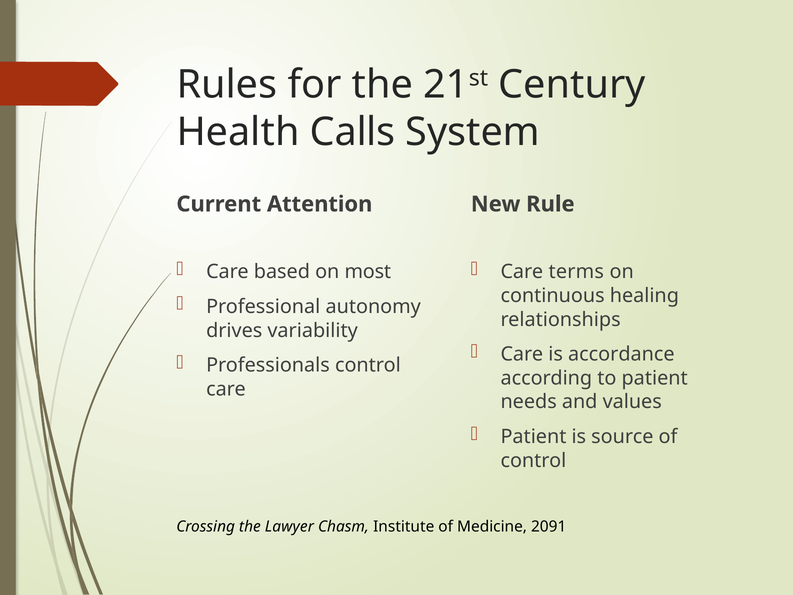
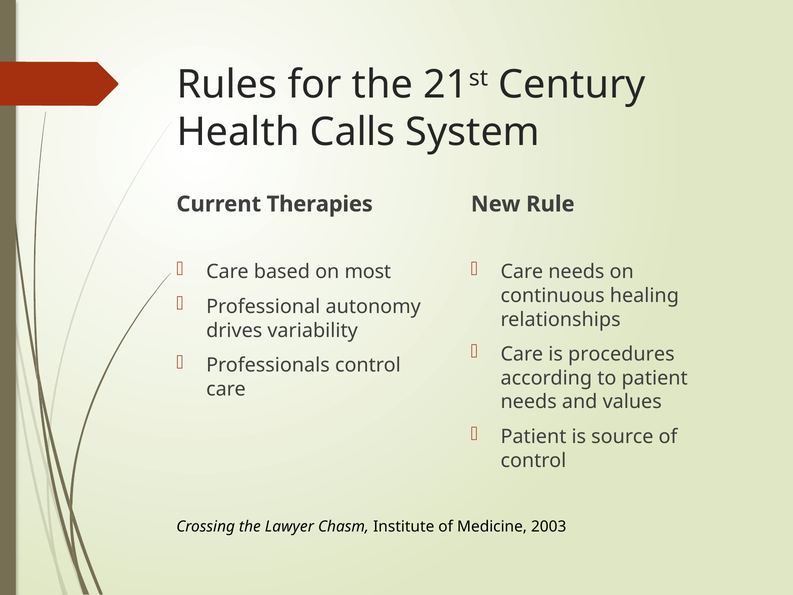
Attention: Attention -> Therapies
Care terms: terms -> needs
accordance: accordance -> procedures
2091: 2091 -> 2003
